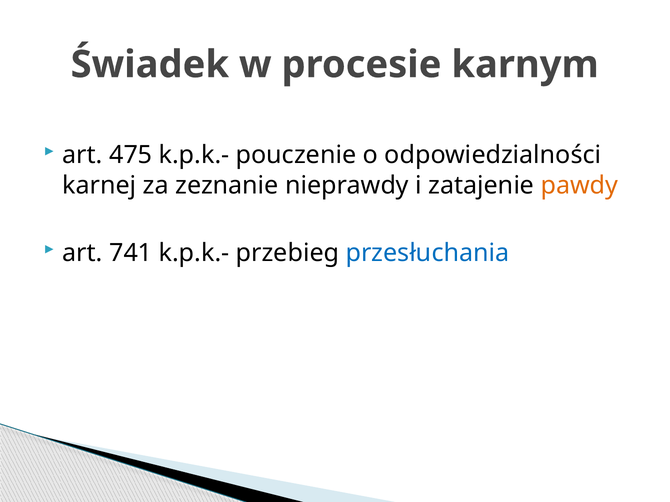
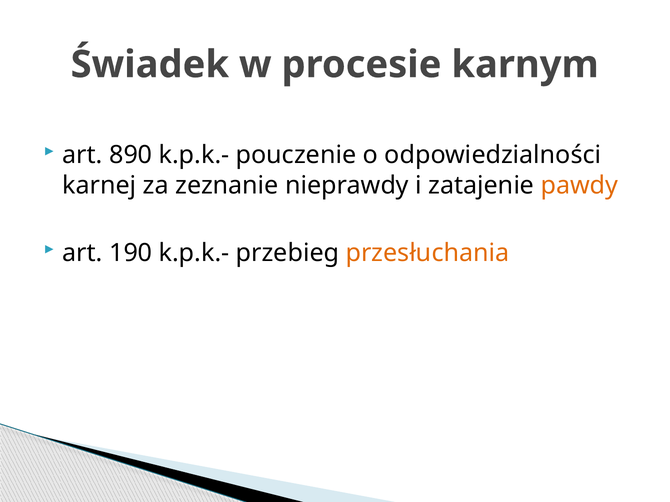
475: 475 -> 890
741: 741 -> 190
przesłuchania colour: blue -> orange
